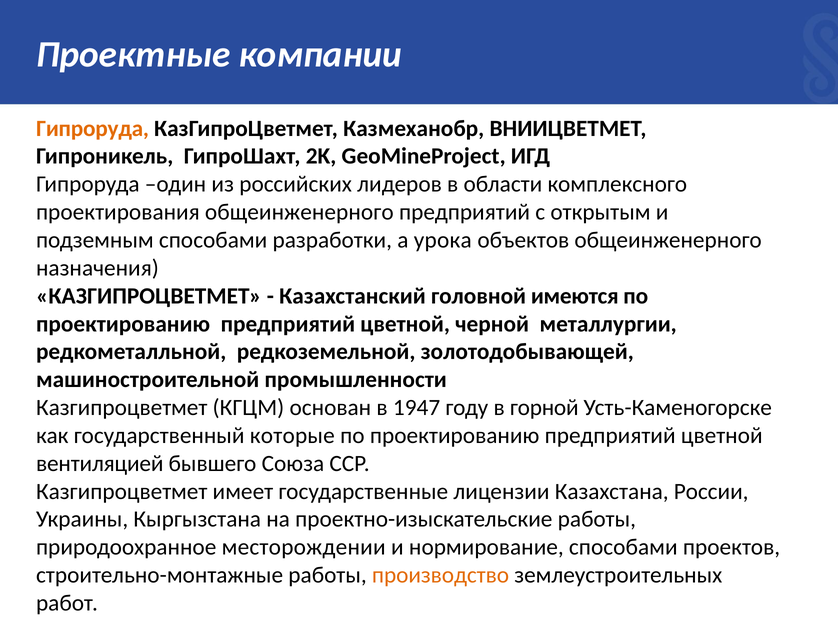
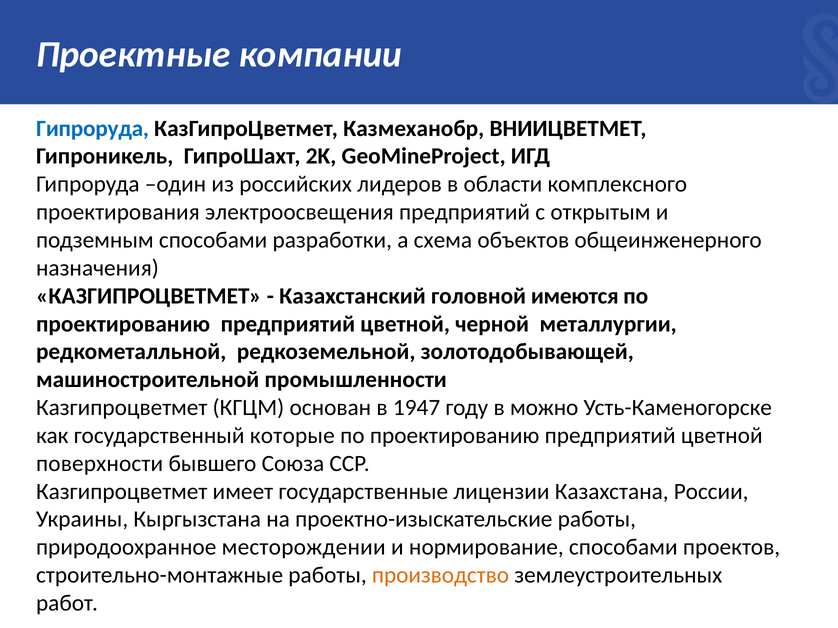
Гипроруда at (93, 128) colour: orange -> blue
проектирования общеинженерного: общеинженерного -> электроосвещения
урока: урока -> схема
горной: горной -> можно
вентиляцией: вентиляцией -> поверхности
